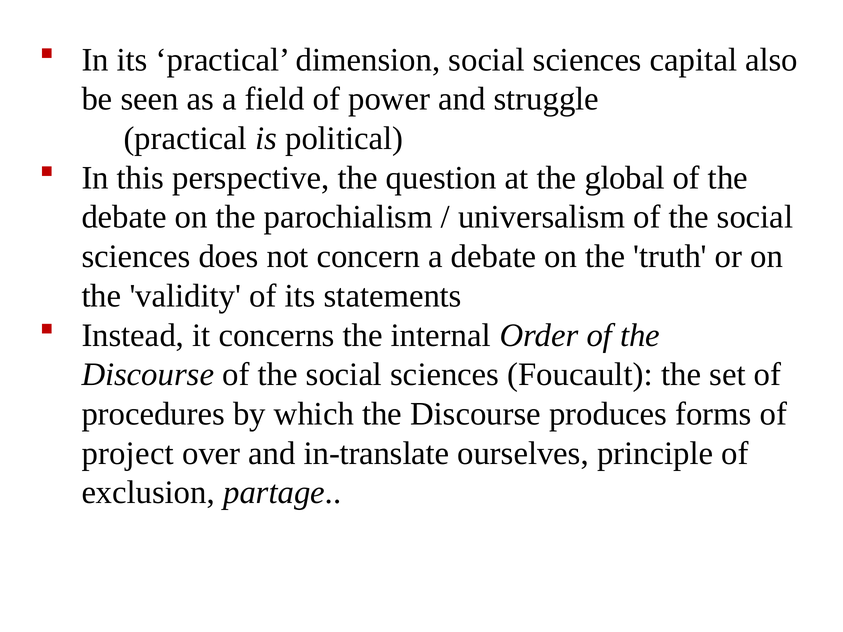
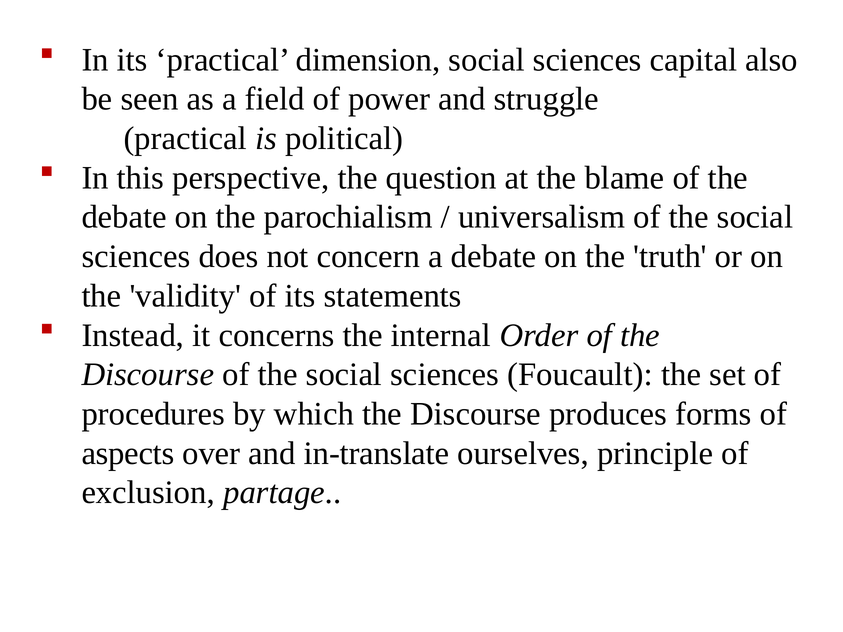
global: global -> blame
project: project -> aspects
